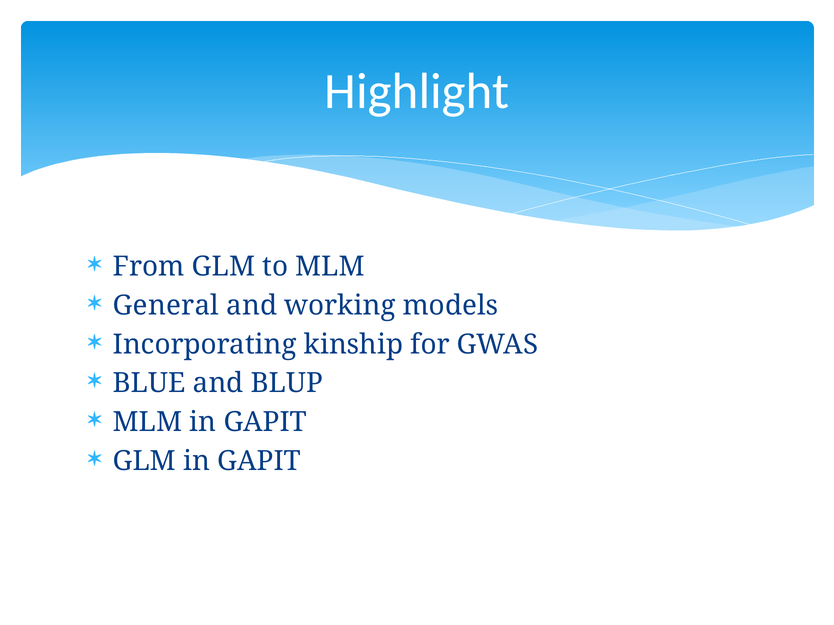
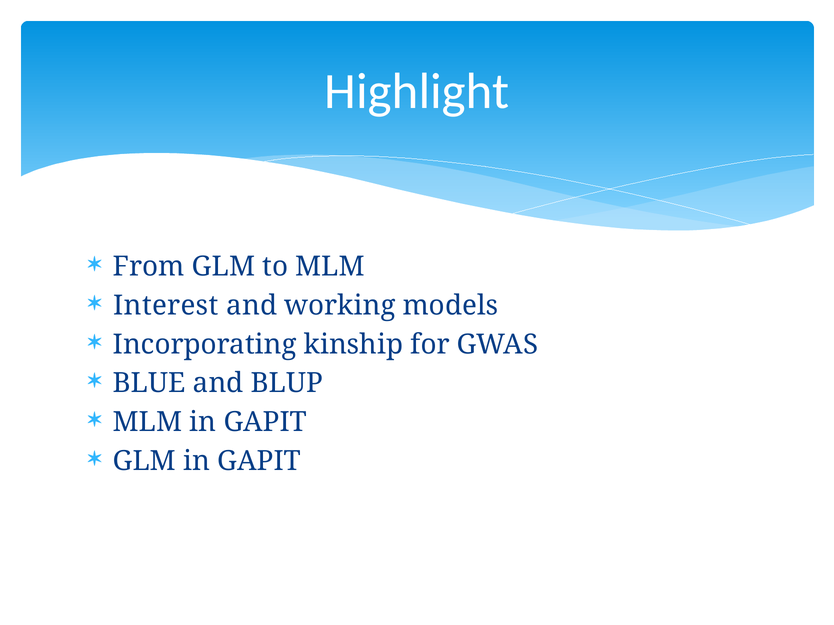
General: General -> Interest
